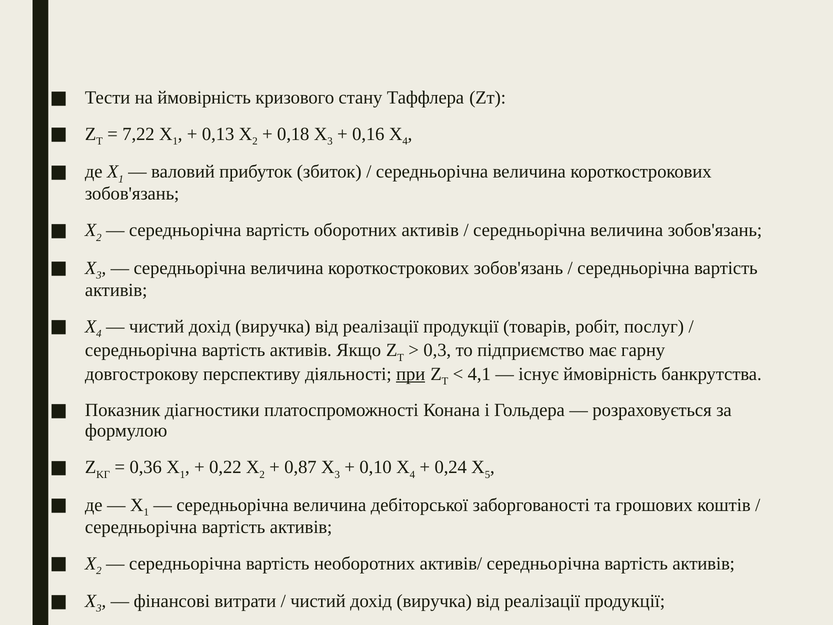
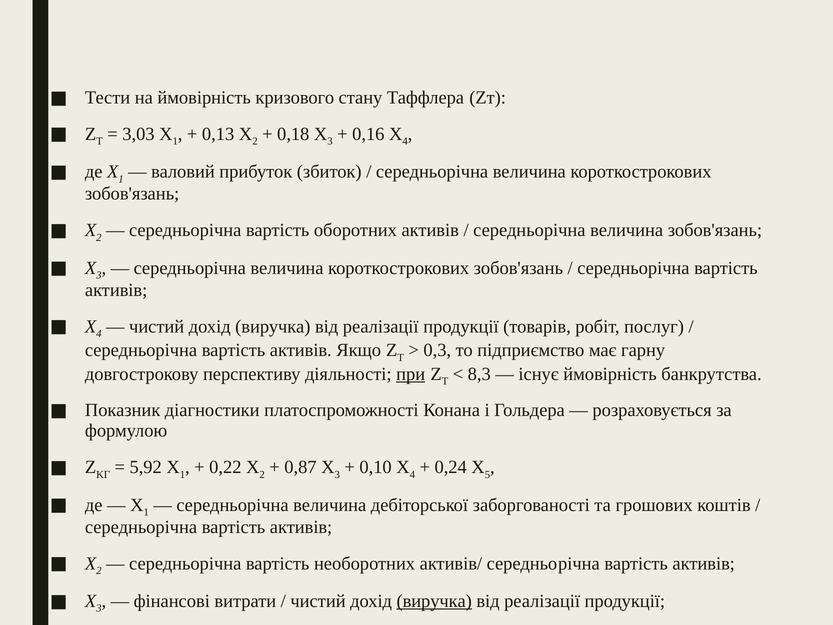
7,22: 7,22 -> 3,03
4,1: 4,1 -> 8,3
0,36: 0,36 -> 5,92
виручка at (434, 601) underline: none -> present
